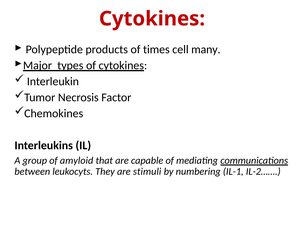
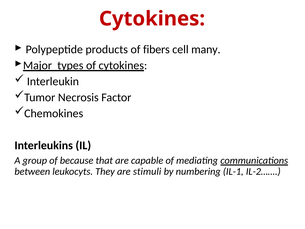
times: times -> fibers
amyloid: amyloid -> because
